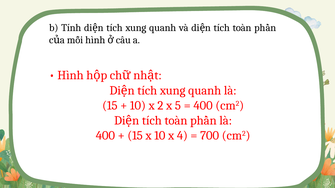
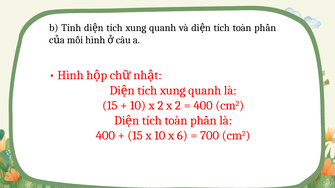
2 x 5: 5 -> 2
4: 4 -> 6
